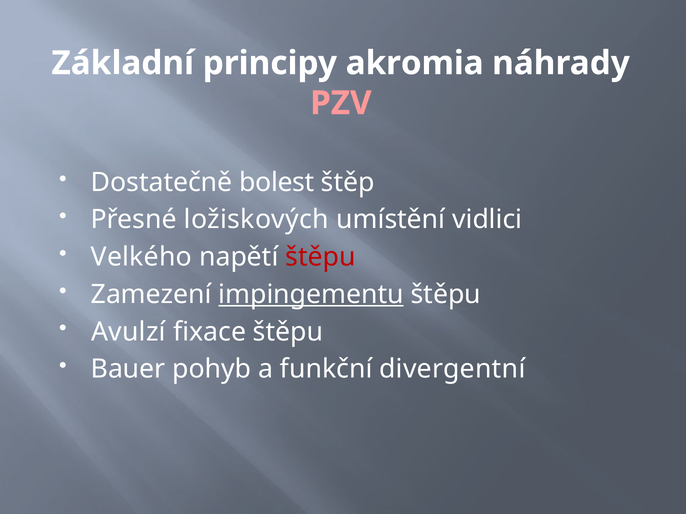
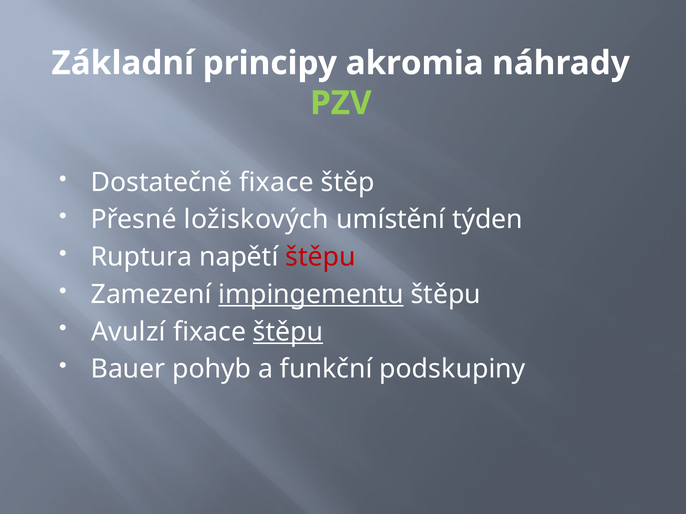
PZV colour: pink -> light green
Dostatečně bolest: bolest -> fixace
vidlici: vidlici -> týden
Velkého: Velkého -> Ruptura
štěpu at (288, 332) underline: none -> present
divergentní: divergentní -> podskupiny
